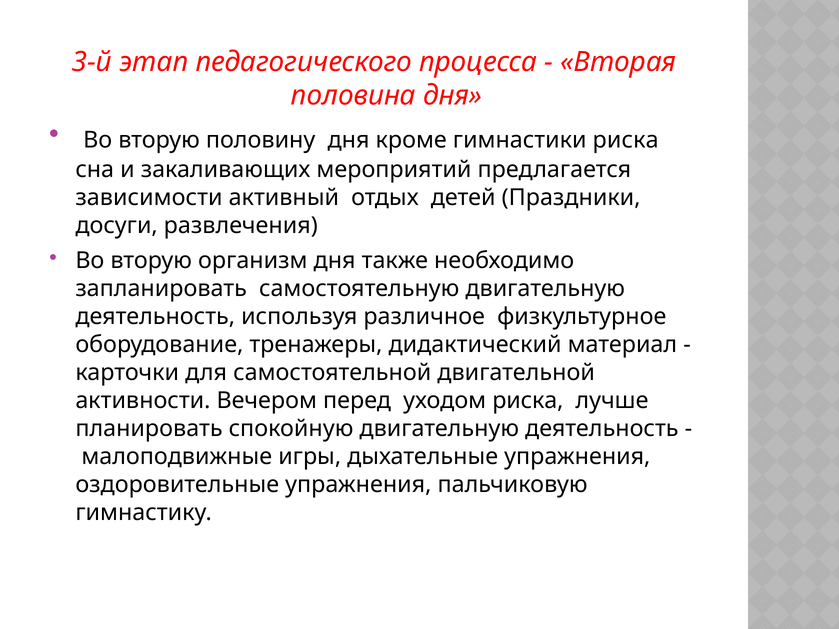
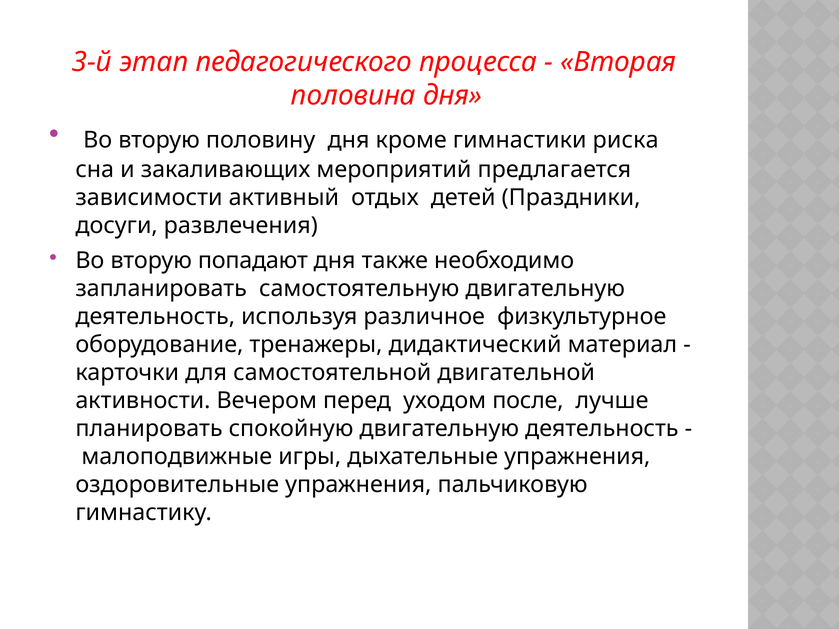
организм: организм -> попадают
уходом риска: риска -> после
